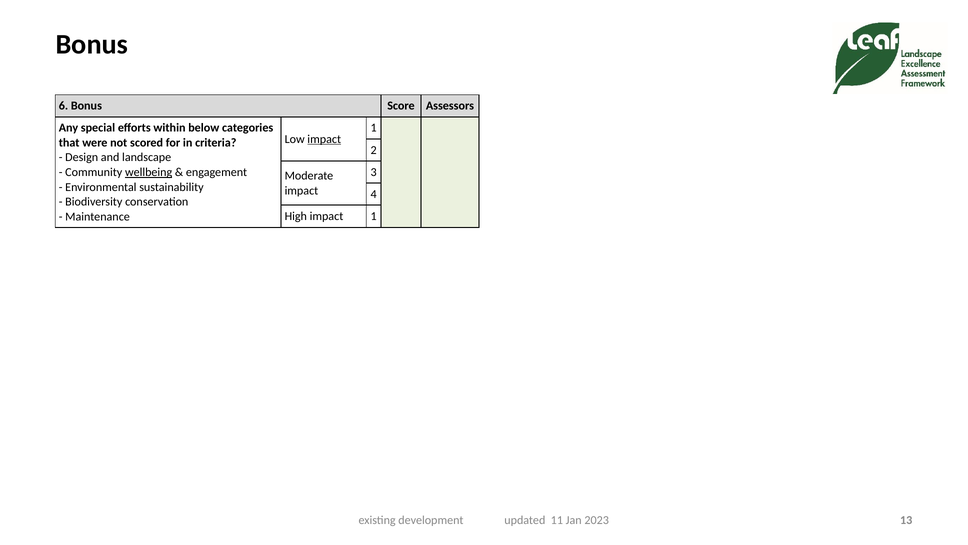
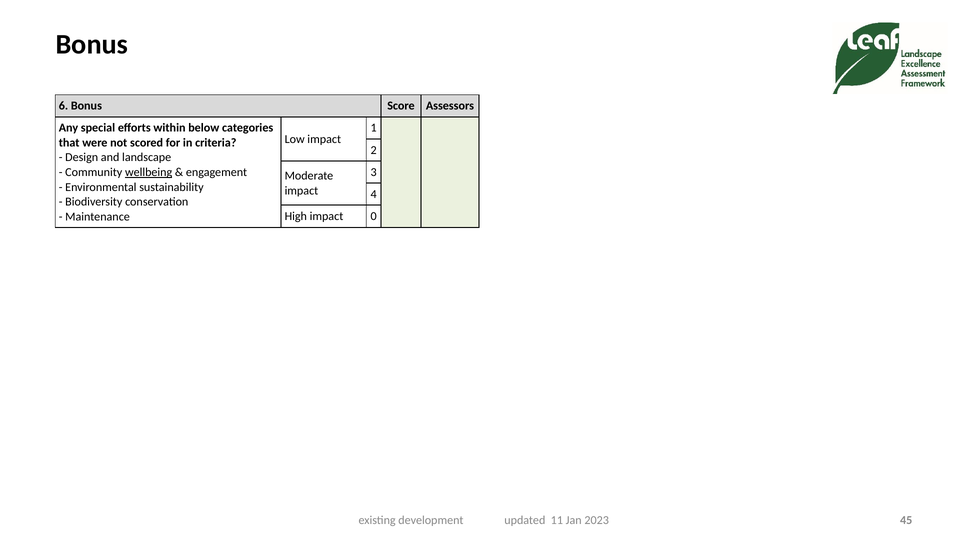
impact at (324, 139) underline: present -> none
High impact 1: 1 -> 0
13: 13 -> 45
